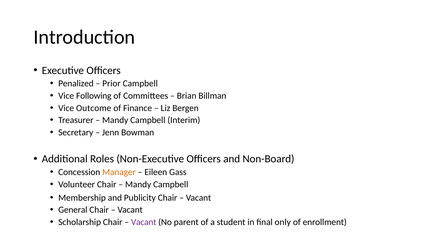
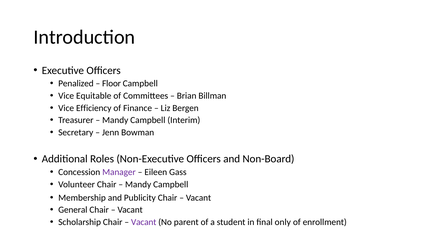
Prior: Prior -> Floor
Following: Following -> Equitable
Outcome: Outcome -> Efficiency
Manager colour: orange -> purple
